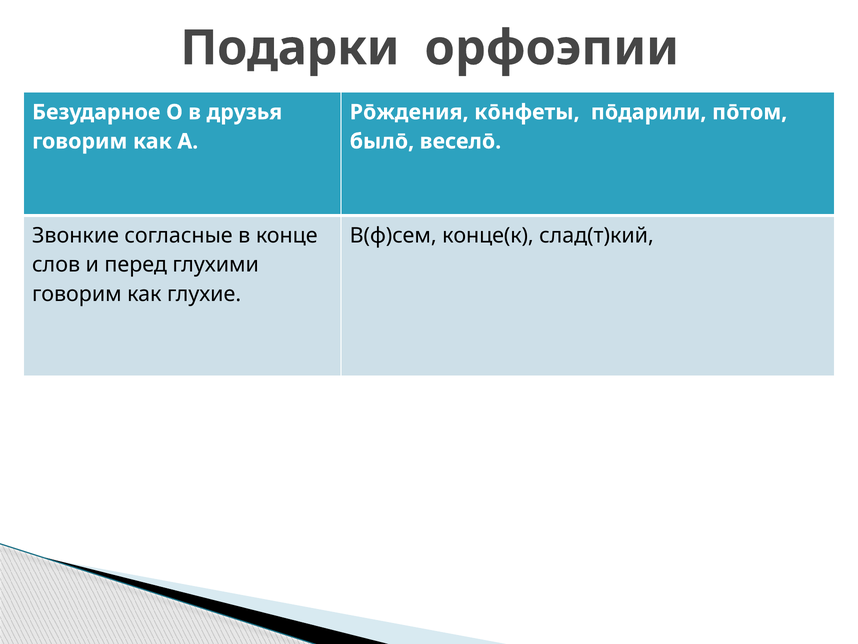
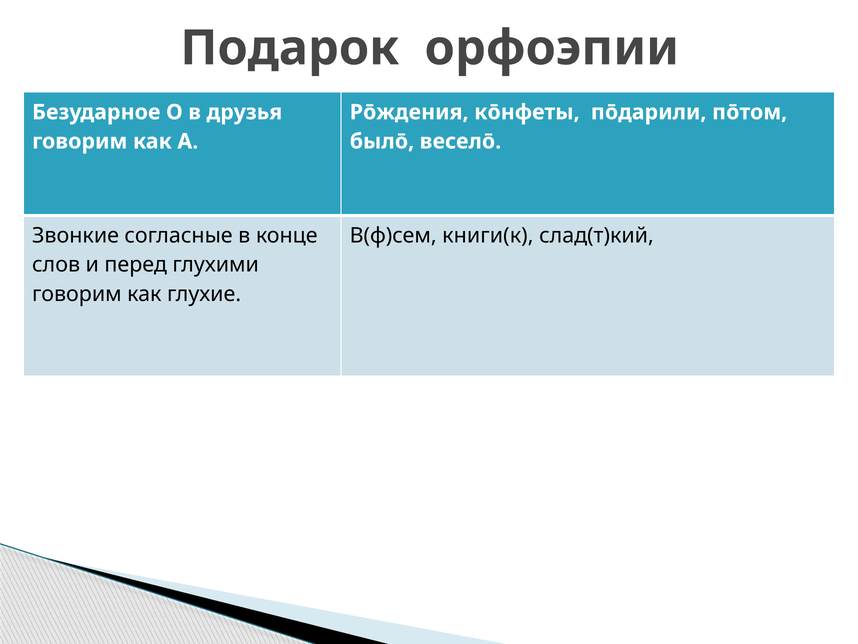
Подарки: Подарки -> Подарок
конце(к: конце(к -> книги(к
